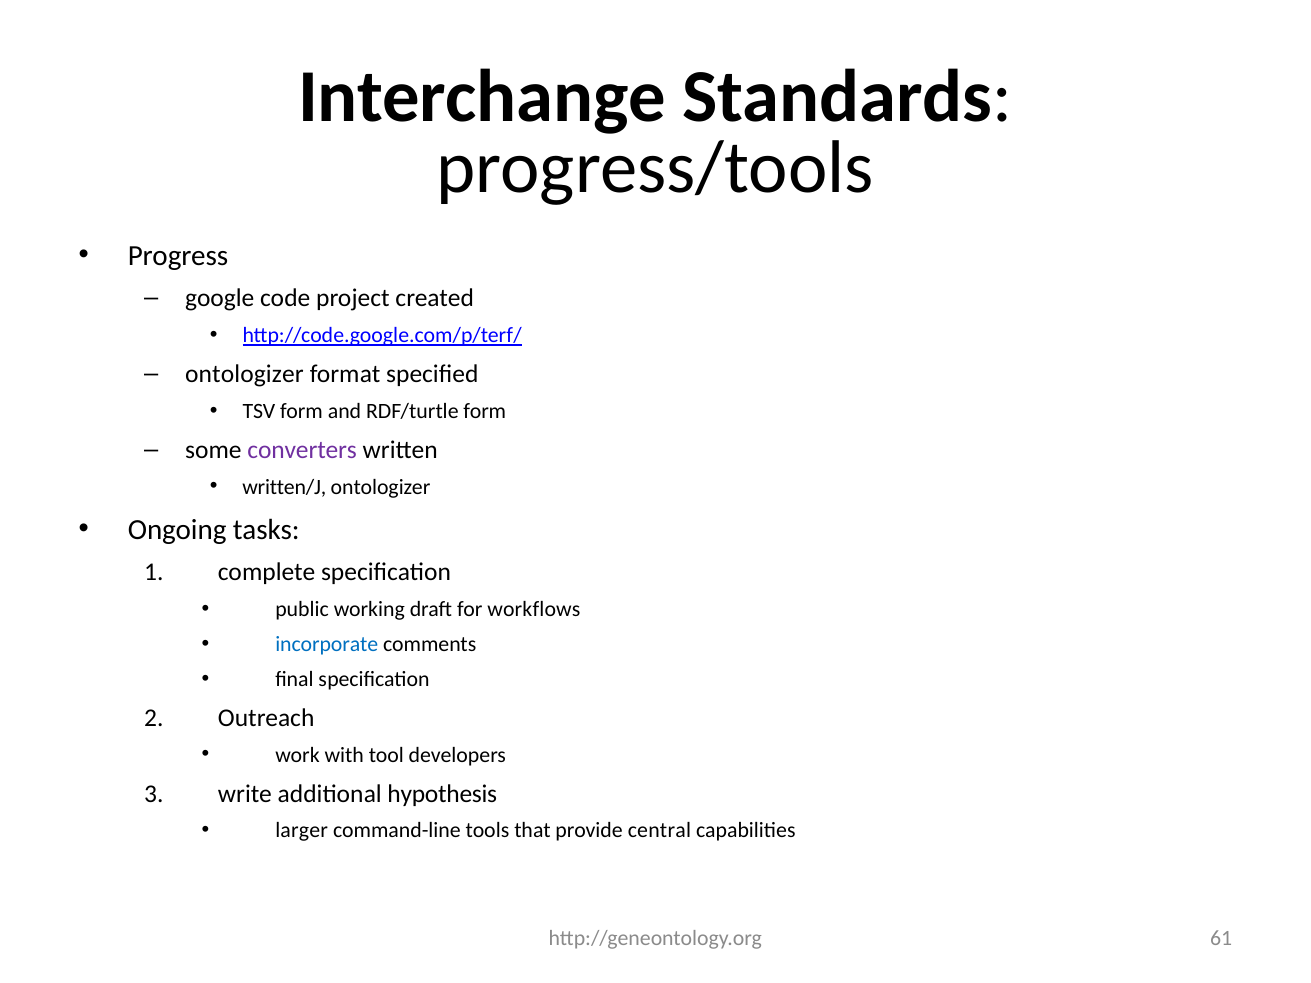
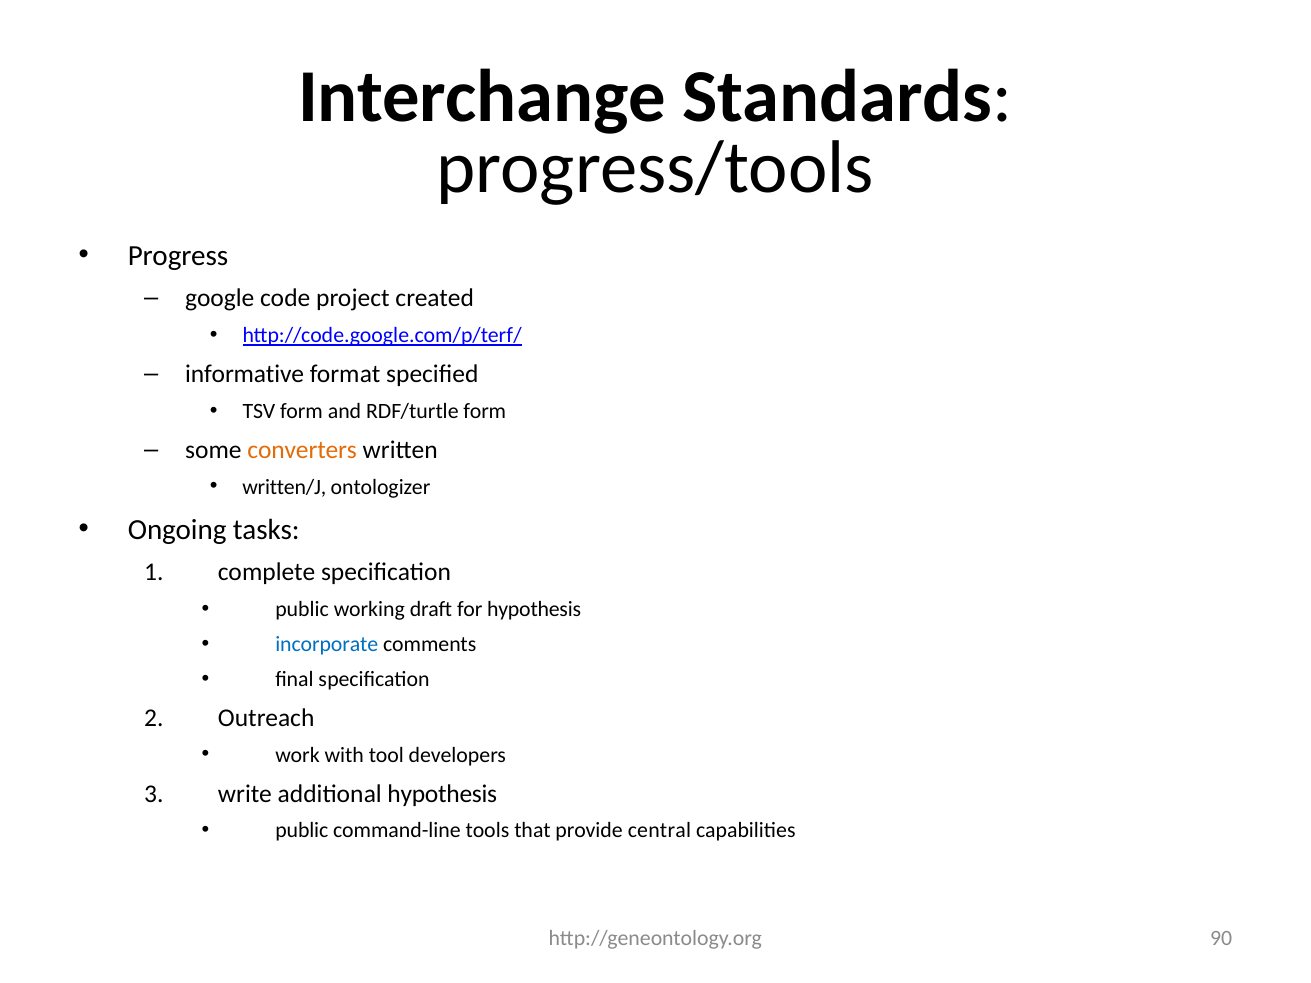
ontologizer at (244, 374): ontologizer -> informative
converters colour: purple -> orange
for workflows: workflows -> hypothesis
larger at (302, 831): larger -> public
61: 61 -> 90
